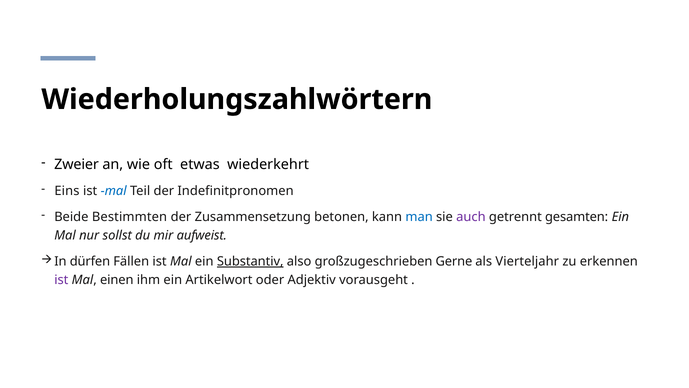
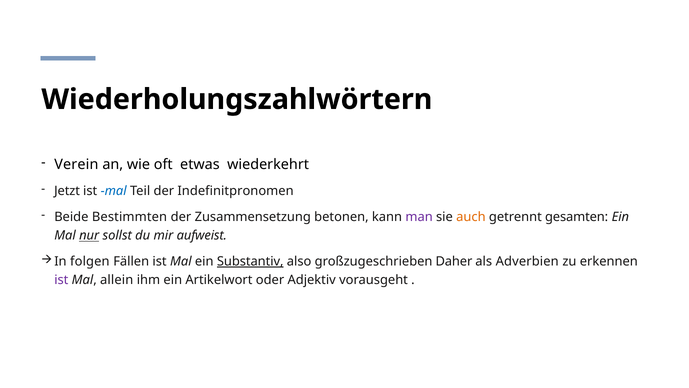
Zweier: Zweier -> Verein
Eins: Eins -> Jetzt
man colour: blue -> purple
auch colour: purple -> orange
nur underline: none -> present
dürfen: dürfen -> folgen
Gerne: Gerne -> Daher
Vierteljahr: Vierteljahr -> Adverbien
einen: einen -> allein
